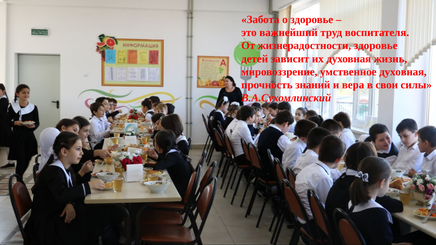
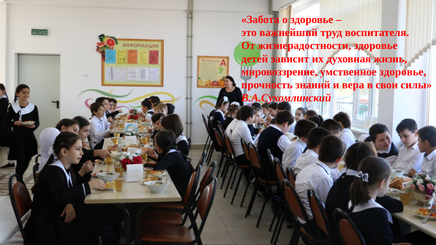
умственное духовная: духовная -> здоровье
